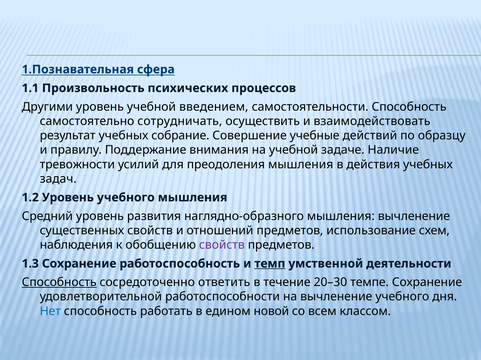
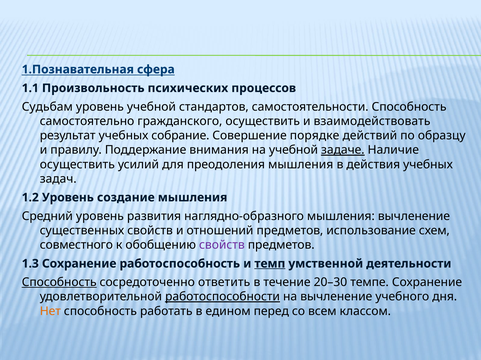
Другими: Другими -> Судьбам
введением: введением -> стандартов
сотрудничать: сотрудничать -> гражданского
учебные: учебные -> порядке
задаче underline: none -> present
тревожности at (77, 165): тревожности -> осуществить
Уровень учебного: учебного -> создание
наблюдения: наблюдения -> совместного
работоспособности underline: none -> present
Нет colour: blue -> orange
новой: новой -> перед
